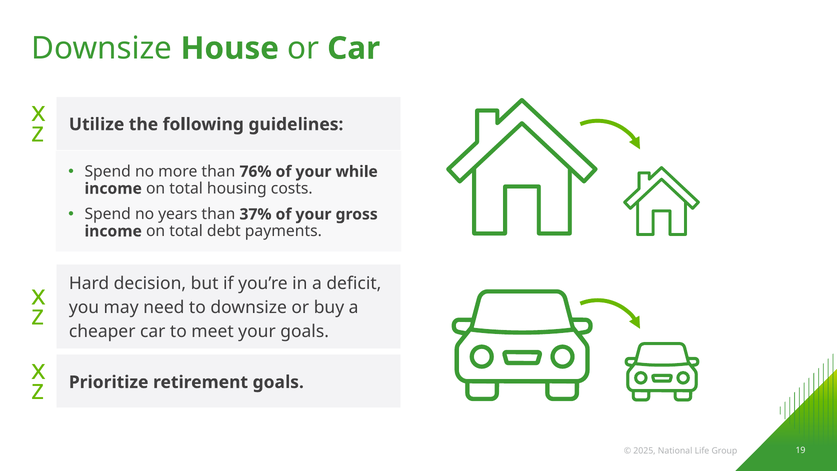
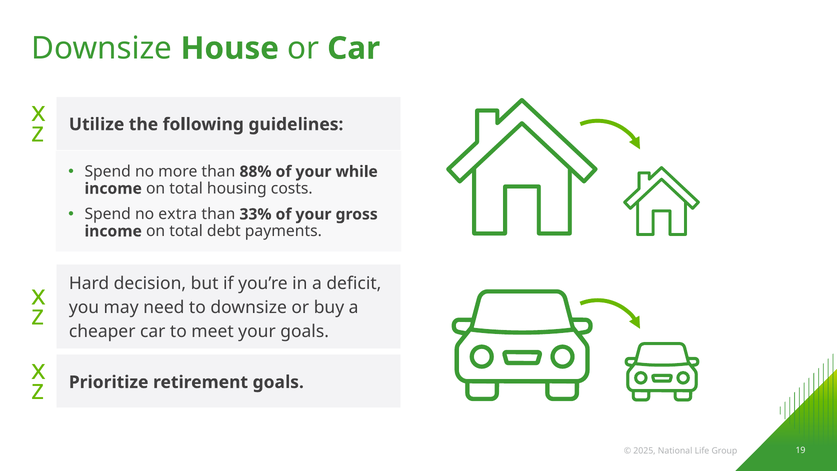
76%: 76% -> 88%
years: years -> extra
37%: 37% -> 33%
